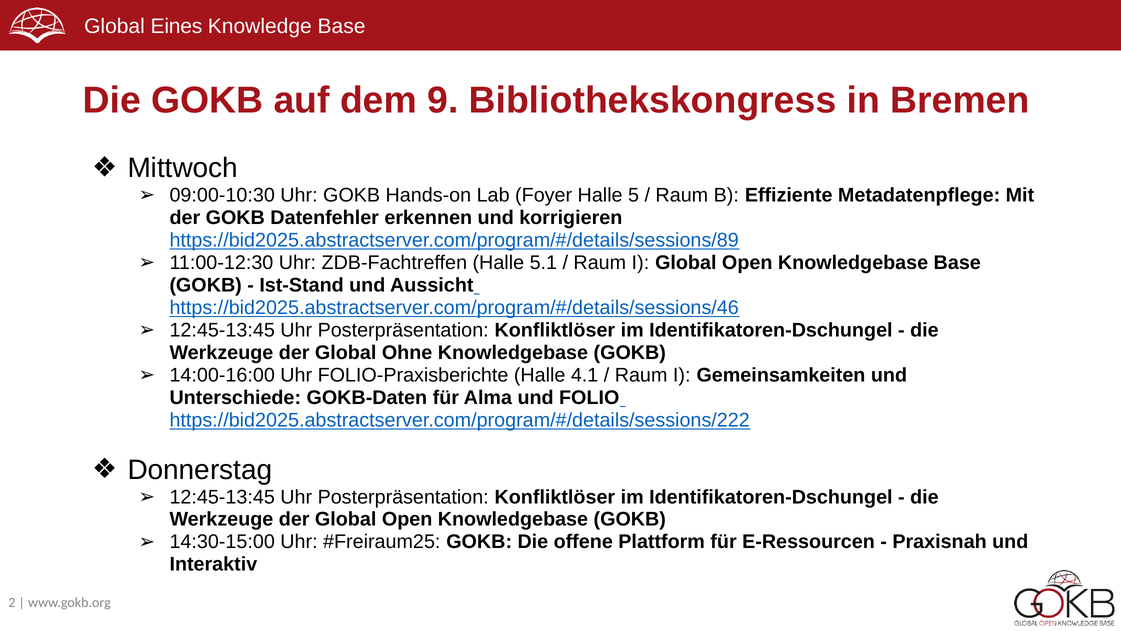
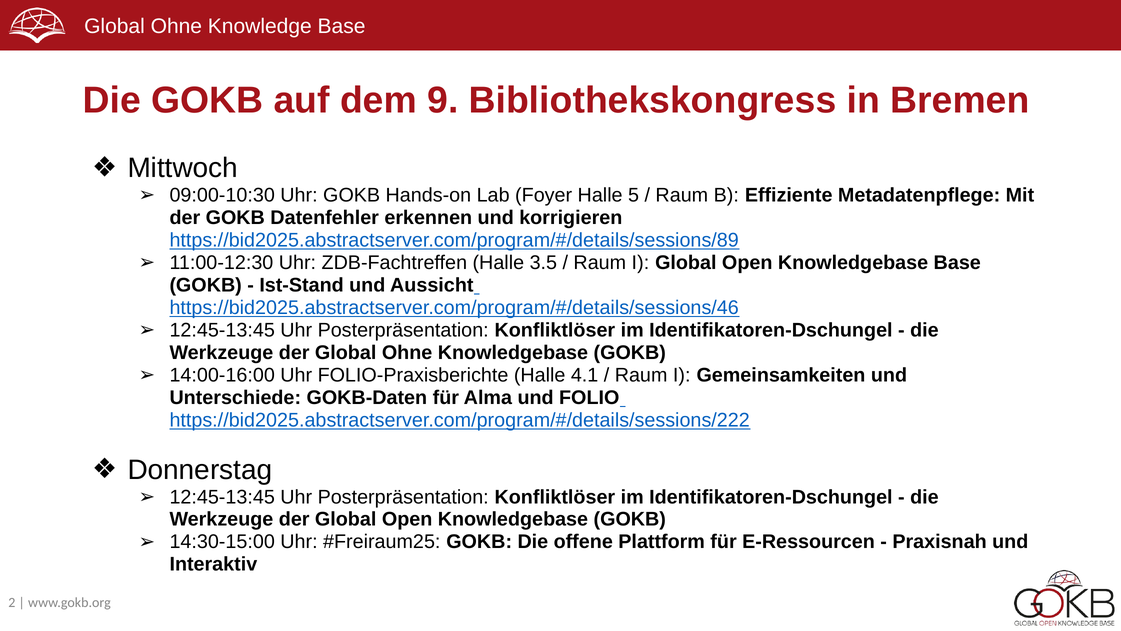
Eines at (176, 26): Eines -> Ohne
5.1: 5.1 -> 3.5
